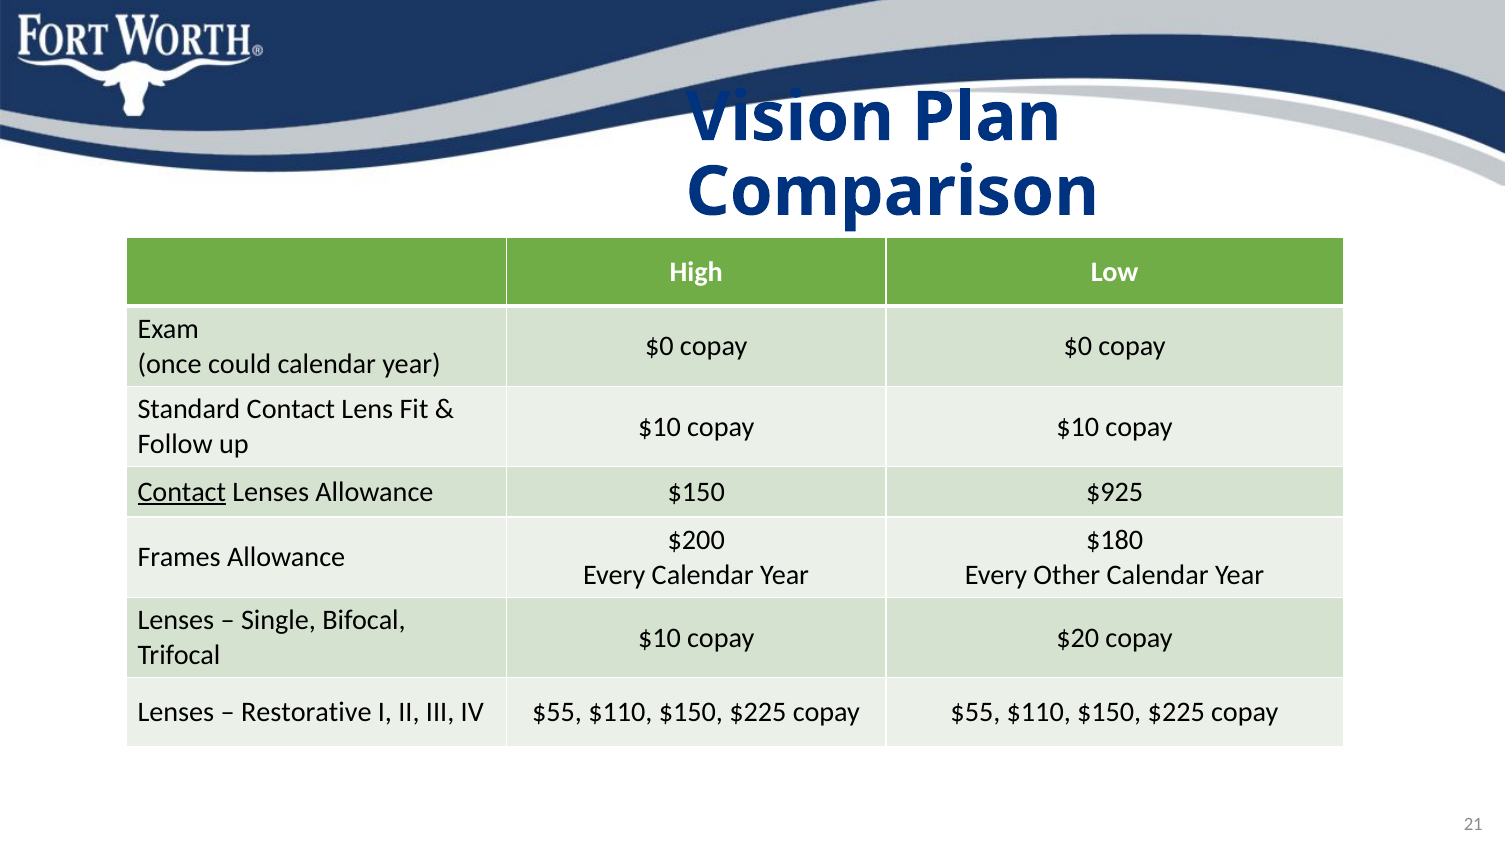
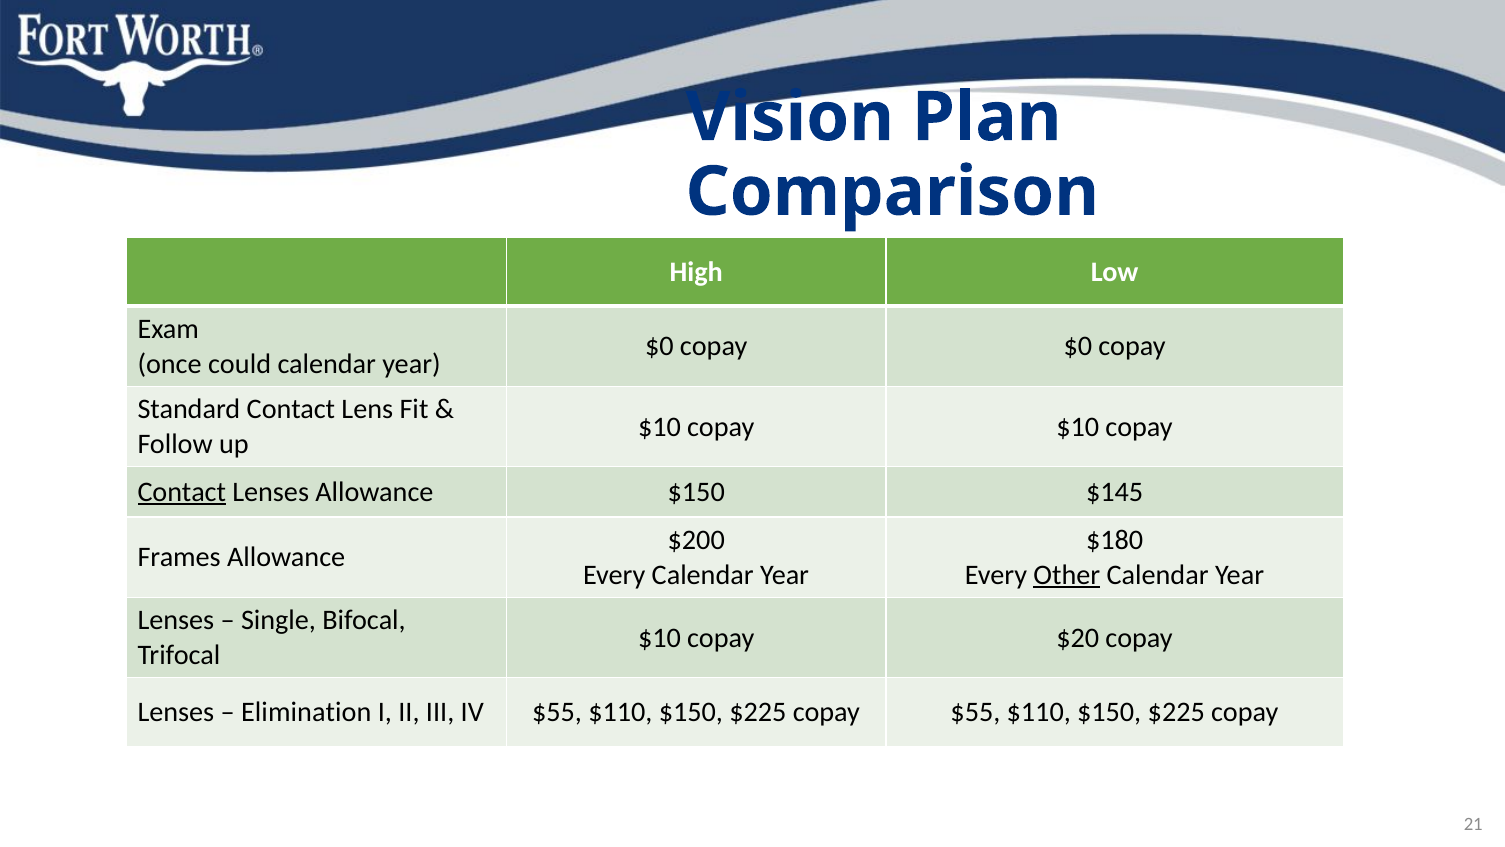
$925: $925 -> $145
Other underline: none -> present
Restorative: Restorative -> Elimination
